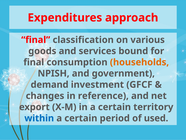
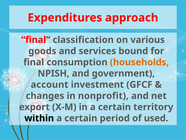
demand: demand -> account
reference: reference -> nonprofit
within colour: blue -> black
